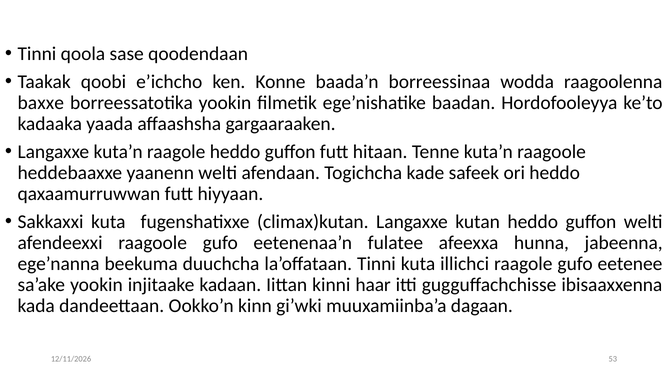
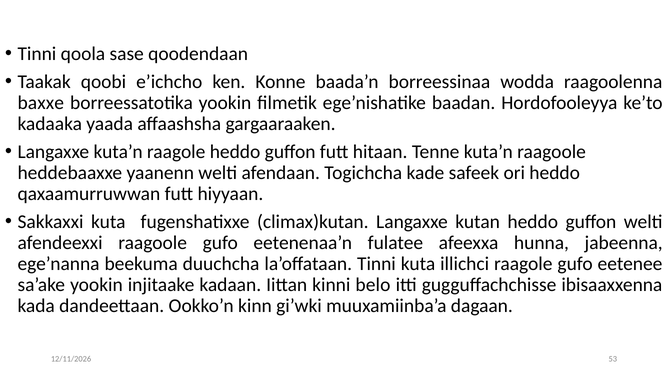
haar: haar -> belo
